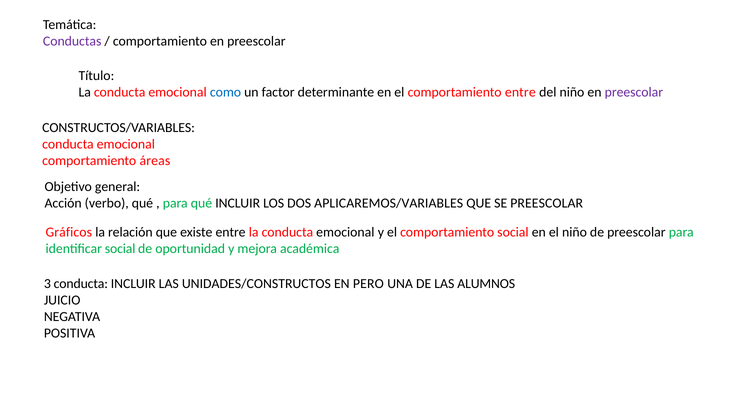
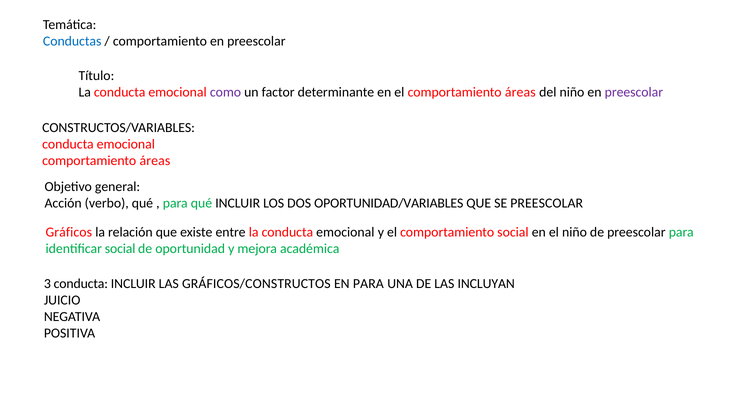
Conductas colour: purple -> blue
como colour: blue -> purple
el comportamiento entre: entre -> áreas
APLICAREMOS/VARIABLES: APLICAREMOS/VARIABLES -> OPORTUNIDAD/VARIABLES
UNIDADES/CONSTRUCTOS: UNIDADES/CONSTRUCTOS -> GRÁFICOS/CONSTRUCTOS
EN PERO: PERO -> PARA
ALUMNOS: ALUMNOS -> INCLUYAN
